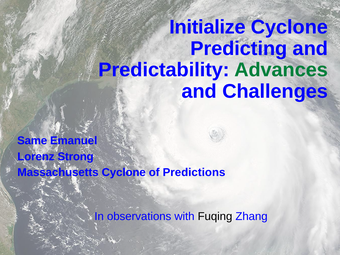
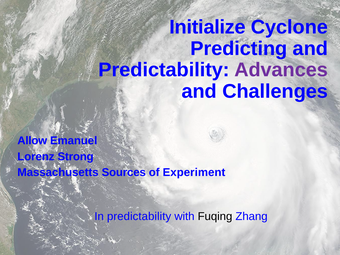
Advances colour: green -> purple
Same: Same -> Allow
Massachusetts Cyclone: Cyclone -> Sources
Predictions: Predictions -> Experiment
In observations: observations -> predictability
